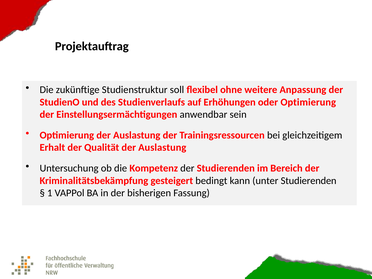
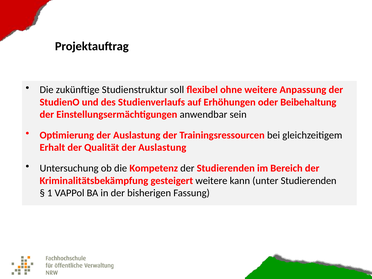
oder Optimierung: Optimierung -> Beibehaltung
gesteigert bedingt: bedingt -> weitere
